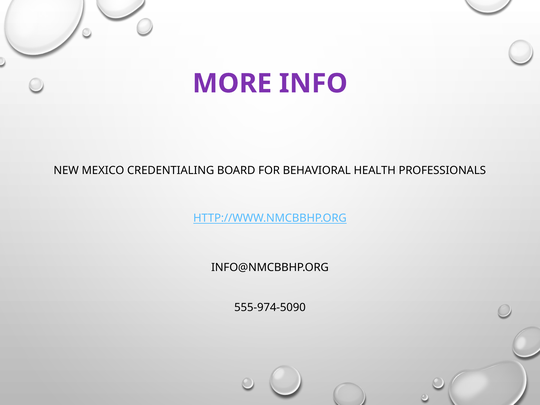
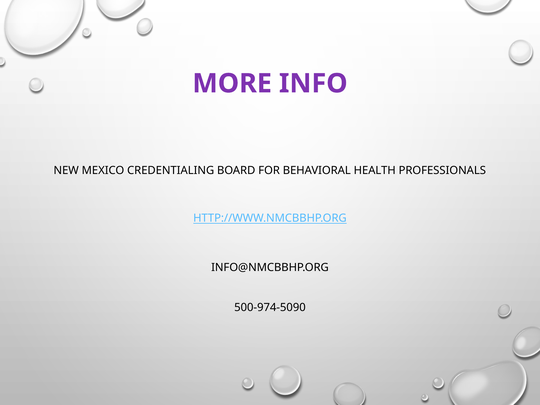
555-974-5090: 555-974-5090 -> 500-974-5090
